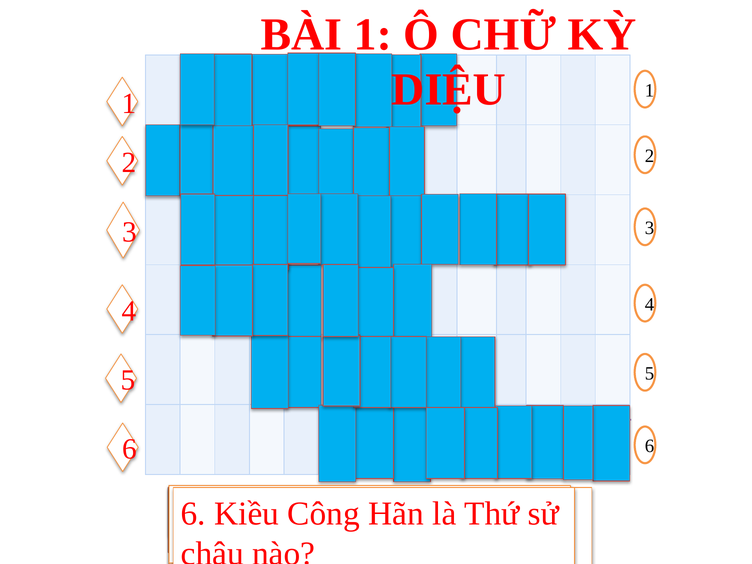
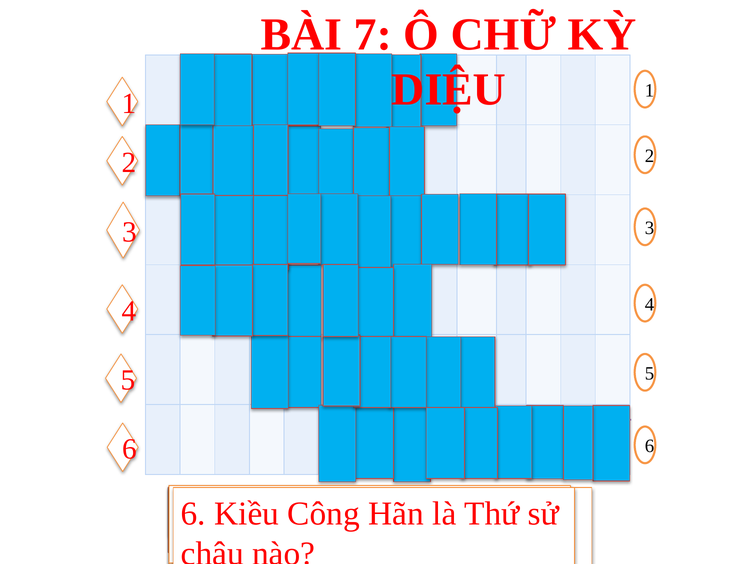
BÀI 1: 1 -> 7
